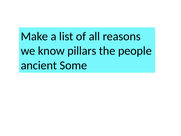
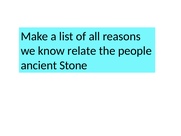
pillars: pillars -> relate
Some: Some -> Stone
